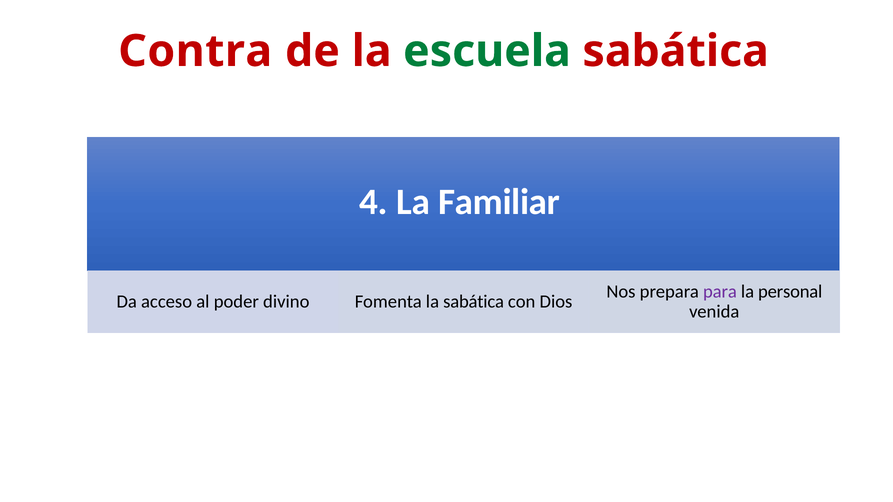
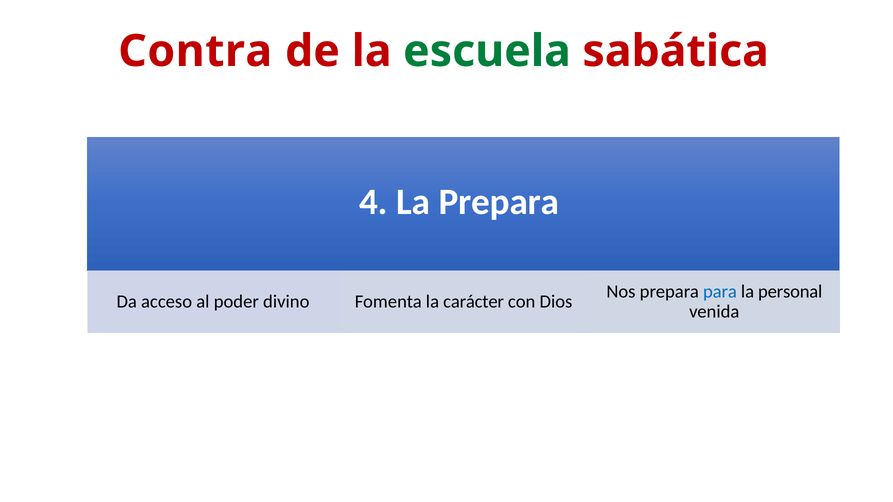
La Familiar: Familiar -> Prepara
para colour: purple -> blue
la sabática: sabática -> carácter
